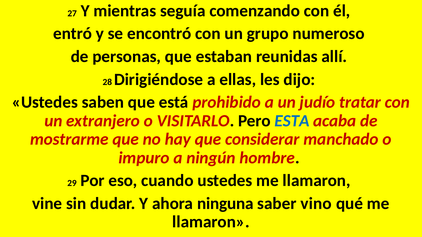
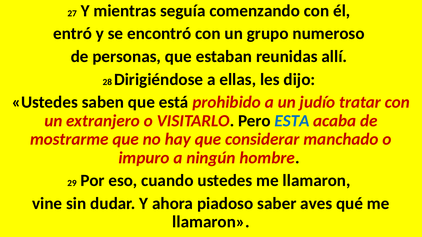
ninguna: ninguna -> piadoso
vino: vino -> aves
